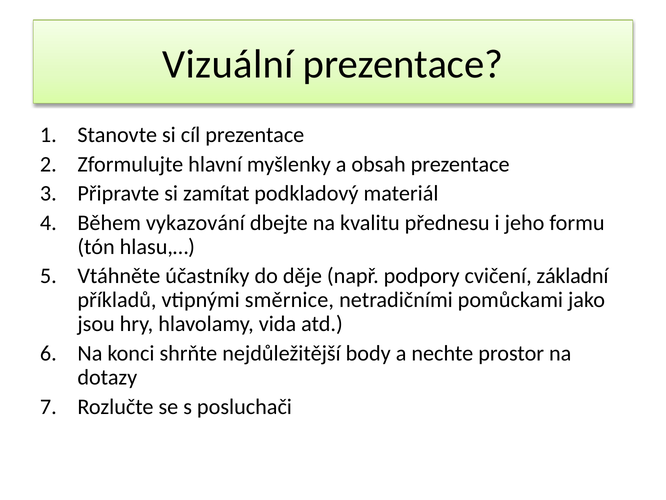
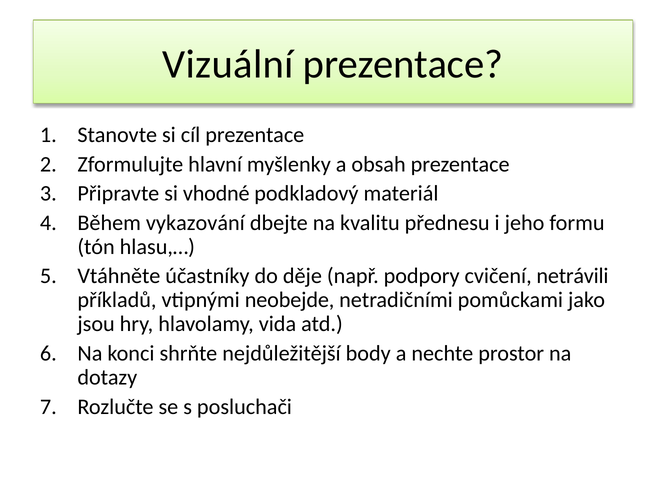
zamítat: zamítat -> vhodné
základní: základní -> netrávili
směrnice: směrnice -> neobejde
